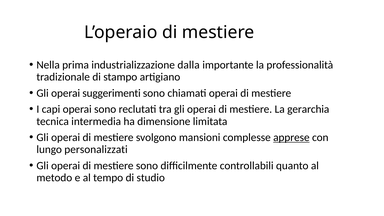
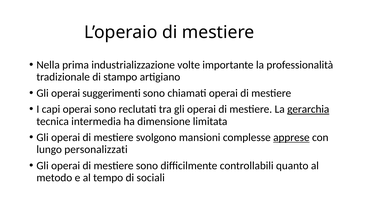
dalla: dalla -> volte
gerarchia underline: none -> present
studio: studio -> sociali
